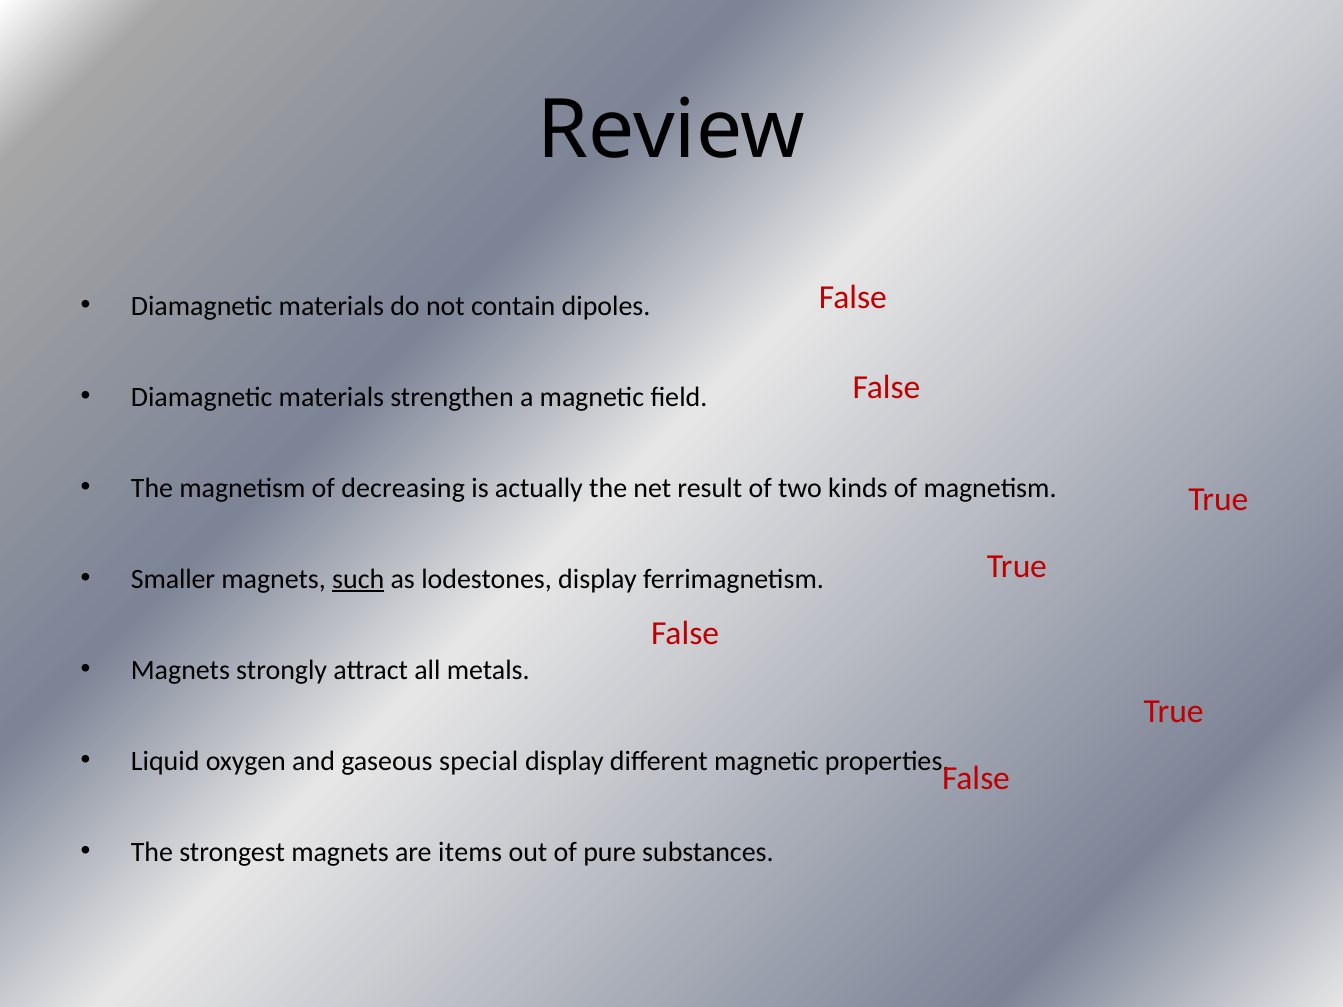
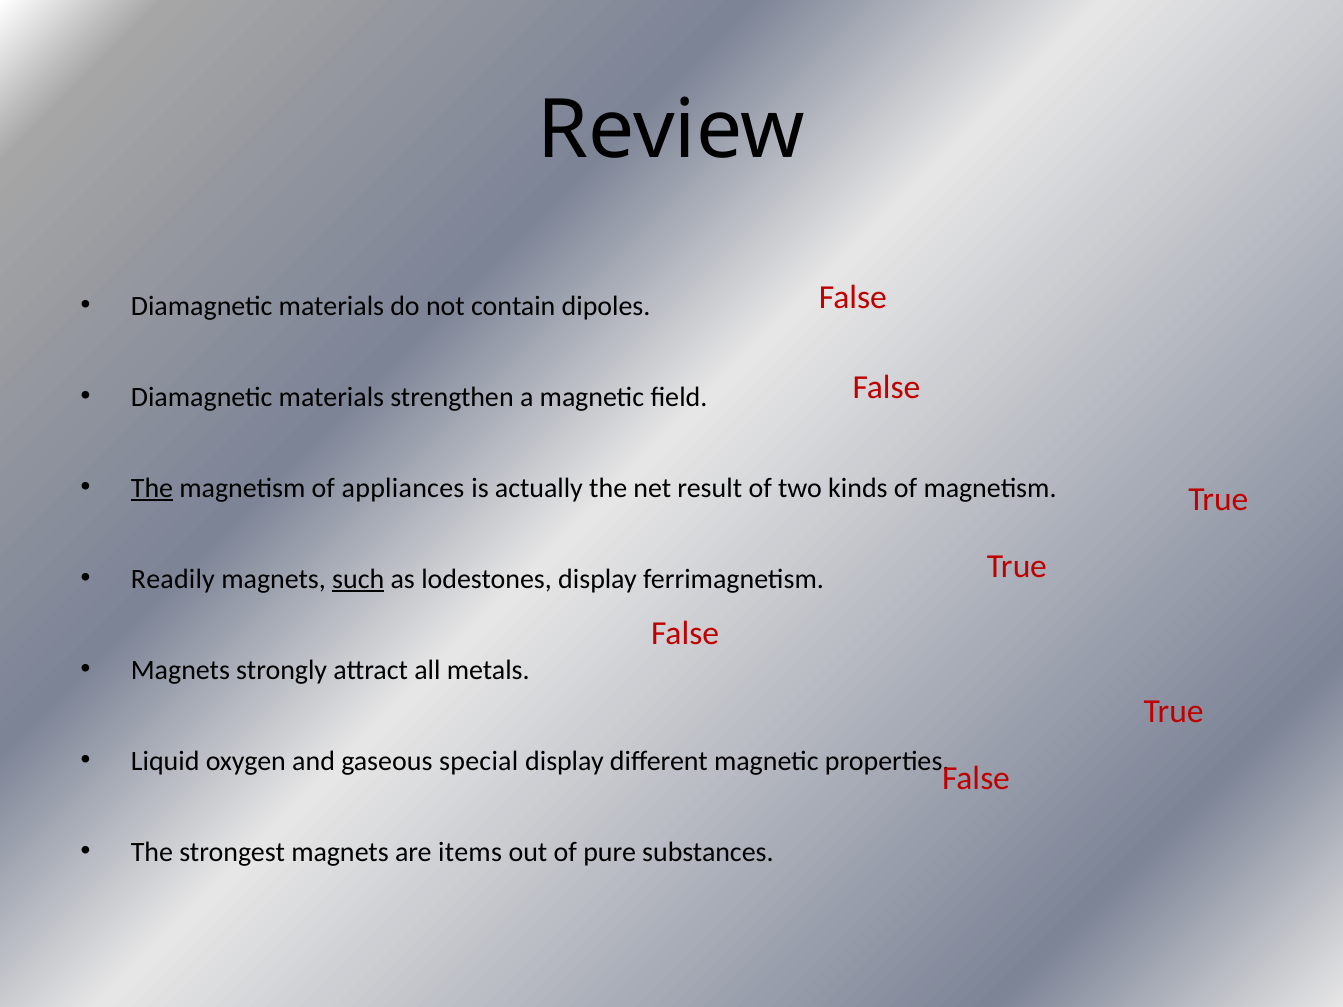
The at (152, 488) underline: none -> present
decreasing: decreasing -> appliances
Smaller: Smaller -> Readily
